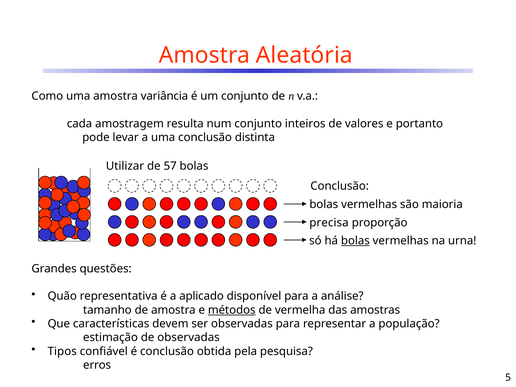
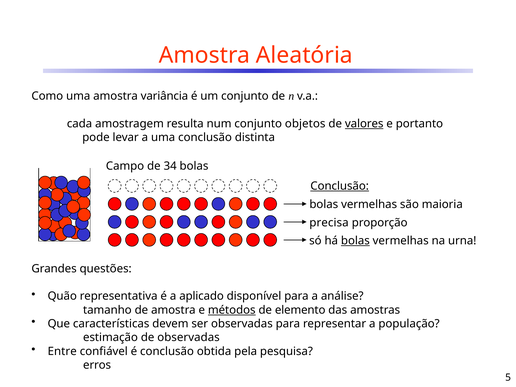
inteiros: inteiros -> objetos
valores underline: none -> present
Utilizar: Utilizar -> Campo
57: 57 -> 34
Conclusão at (340, 186) underline: none -> present
vermelha: vermelha -> elemento
Tipos: Tipos -> Entre
